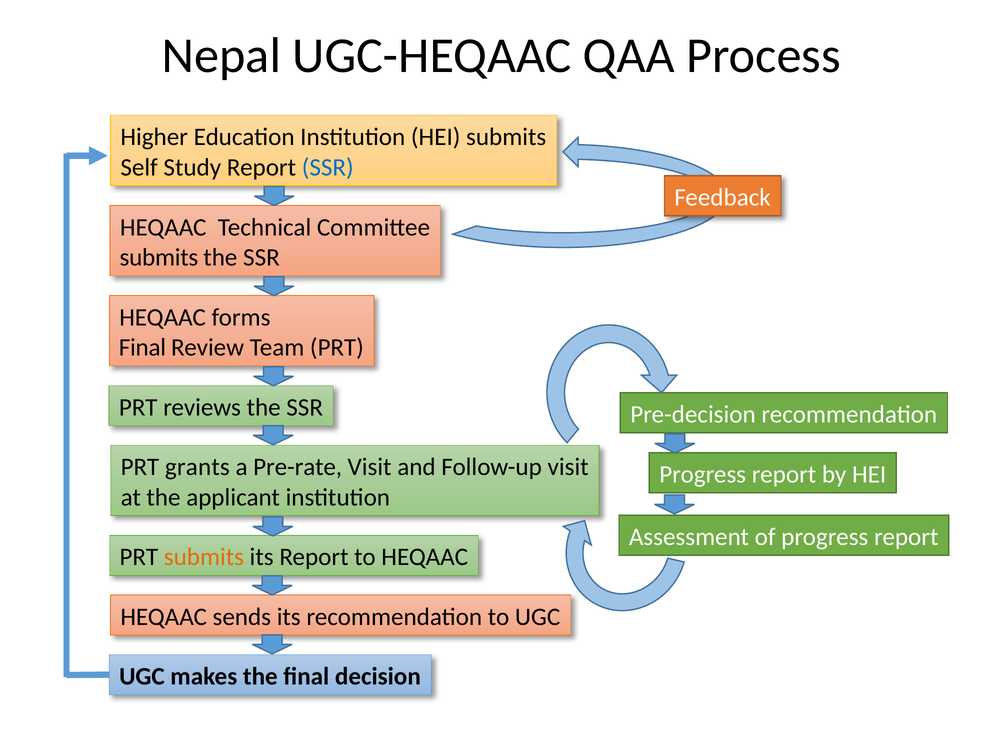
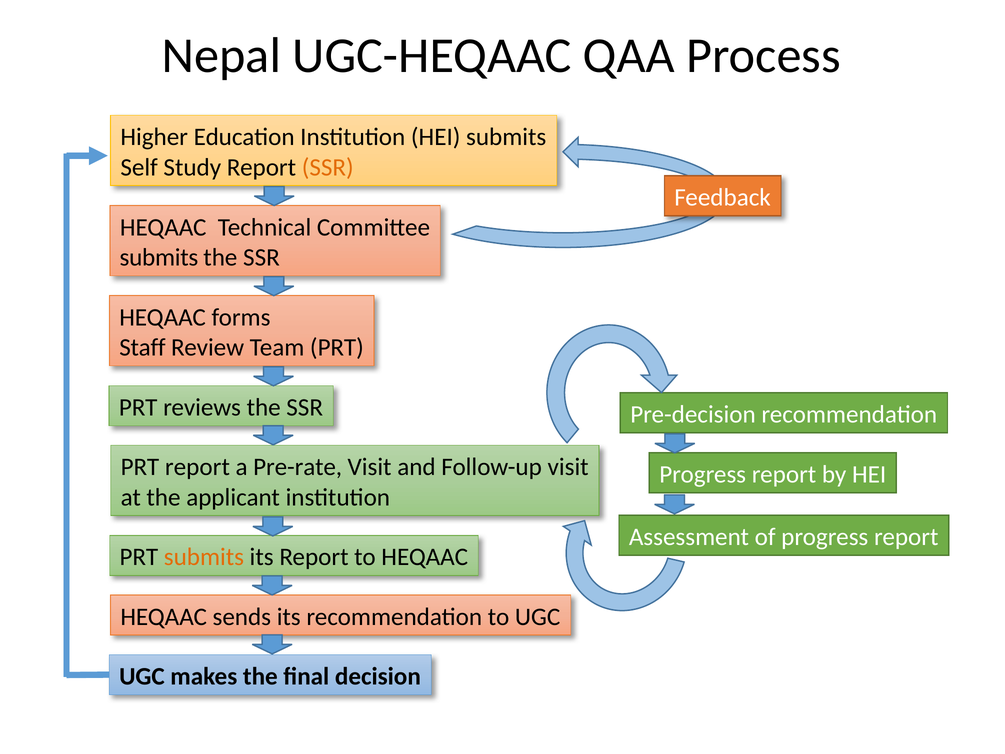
SSR at (328, 167) colour: blue -> orange
Final at (142, 347): Final -> Staff
PRT grants: grants -> report
